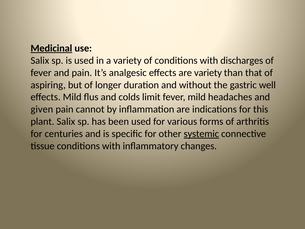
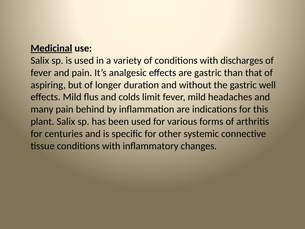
are variety: variety -> gastric
given: given -> many
cannot: cannot -> behind
systemic underline: present -> none
